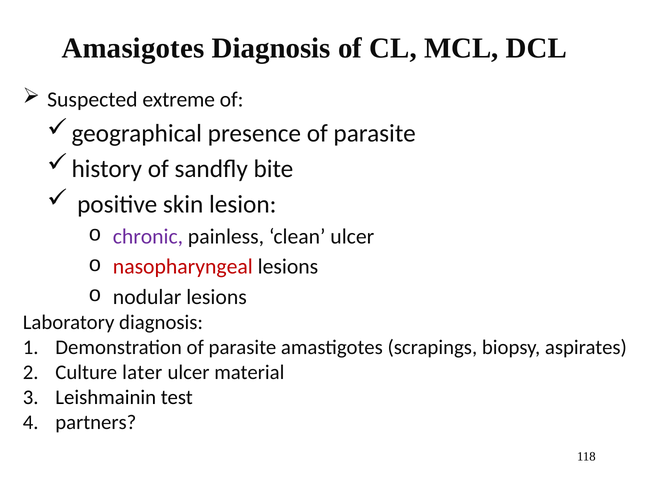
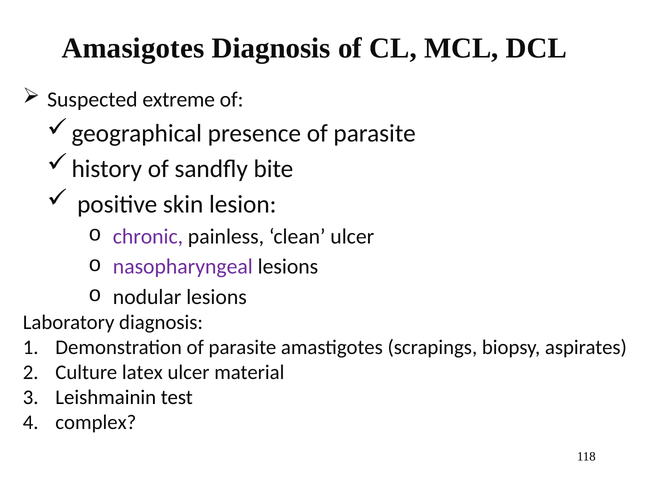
nasopharyngeal colour: red -> purple
later: later -> latex
partners: partners -> complex
